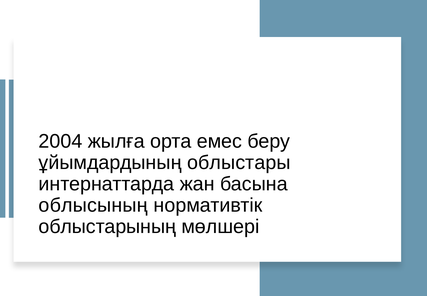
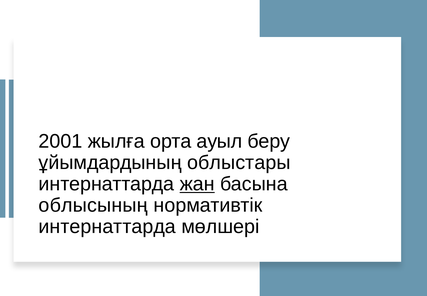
2004: 2004 -> 2001
емес: емес -> ауыл
жан underline: none -> present
облыстарының at (107, 226): облыстарының -> интернаттарда
